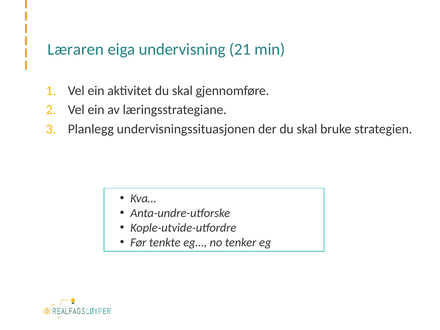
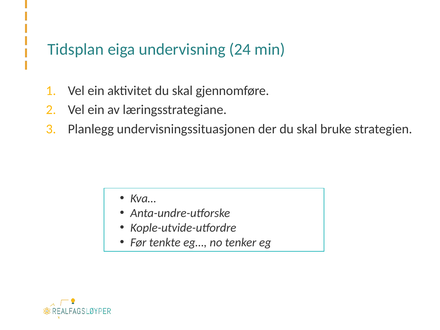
Læraren: Læraren -> Tidsplan
21: 21 -> 24
